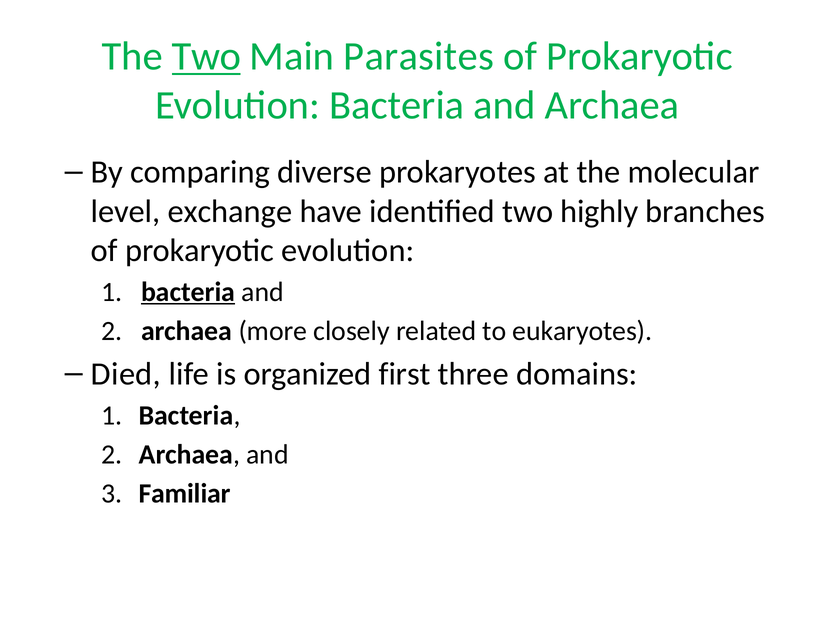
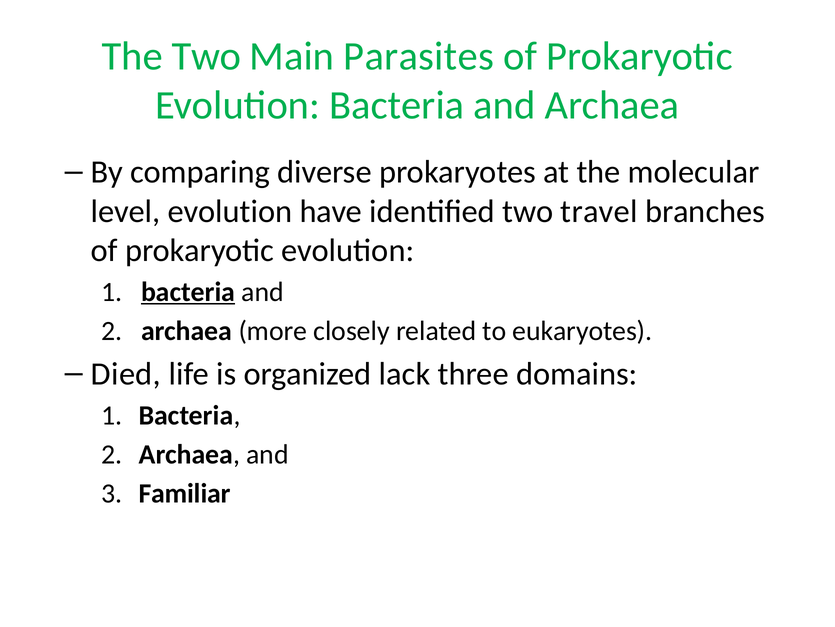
Two at (206, 56) underline: present -> none
level exchange: exchange -> evolution
highly: highly -> travel
first: first -> lack
